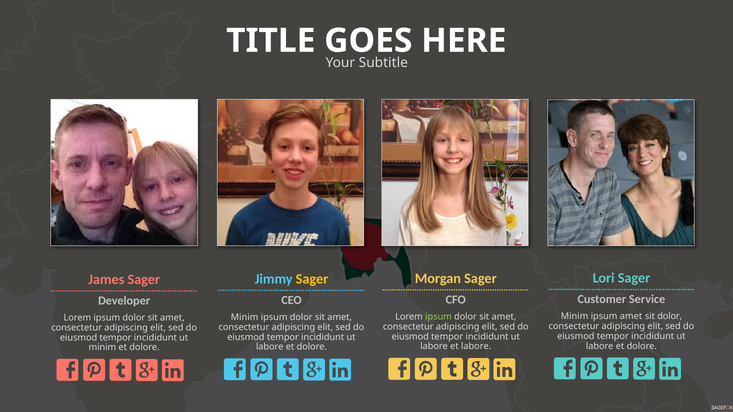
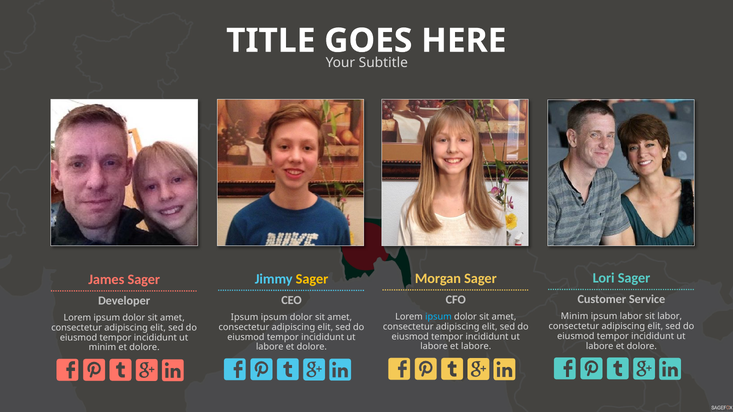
ipsum amet: amet -> labor
sit dolor: dolor -> labor
ipsum at (438, 317) colour: light green -> light blue
Minim at (245, 317): Minim -> Ipsum
